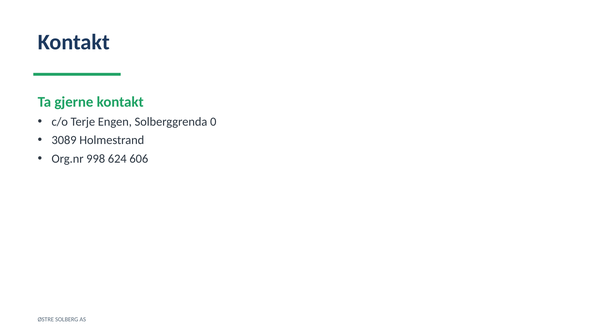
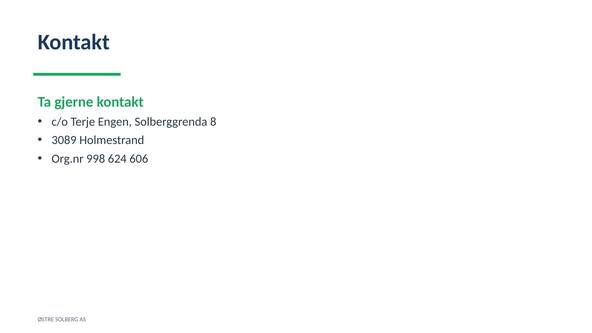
0: 0 -> 8
